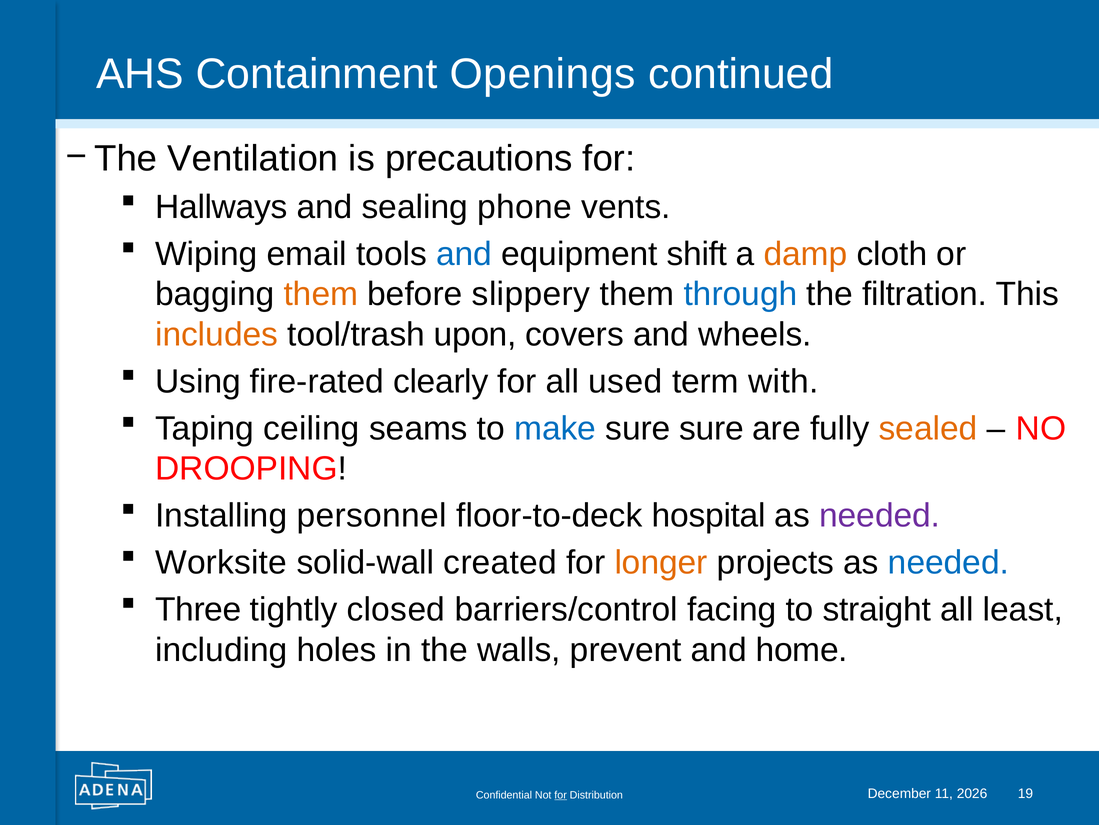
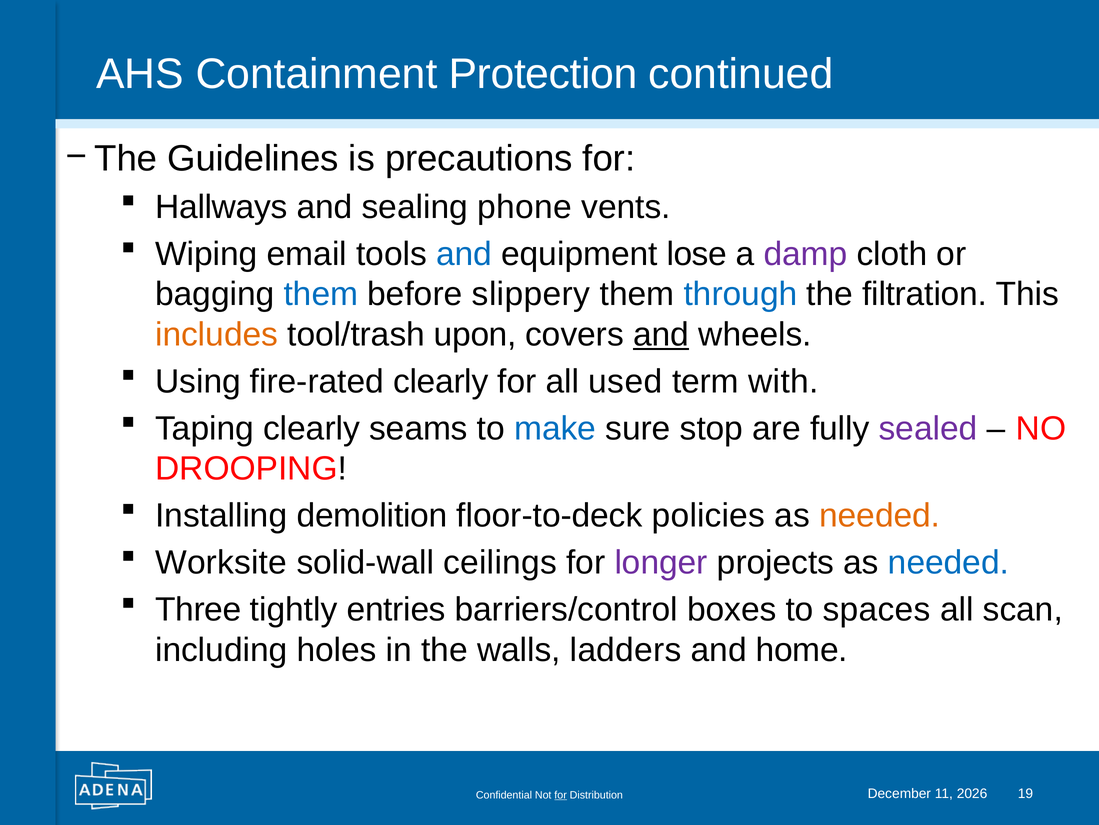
Openings: Openings -> Protection
Ventilation: Ventilation -> Guidelines
shift: shift -> lose
damp colour: orange -> purple
them at (321, 294) colour: orange -> blue
and at (661, 334) underline: none -> present
Taping ceiling: ceiling -> clearly
sure sure: sure -> stop
sealed colour: orange -> purple
personnel: personnel -> demolition
hospital: hospital -> policies
needed at (880, 515) colour: purple -> orange
created: created -> ceilings
longer colour: orange -> purple
closed: closed -> entries
facing: facing -> boxes
straight: straight -> spaces
least: least -> scan
prevent: prevent -> ladders
